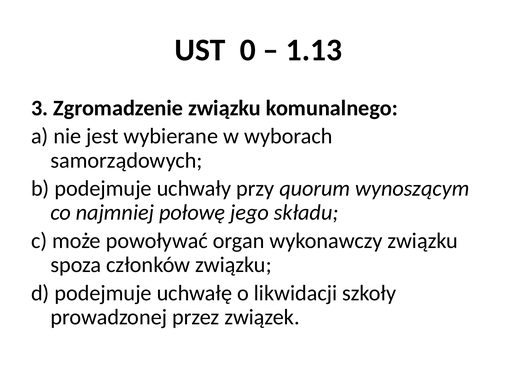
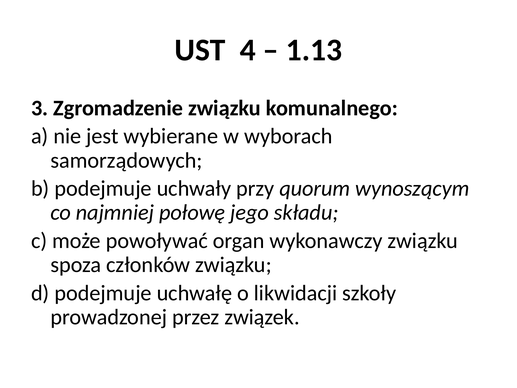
0: 0 -> 4
